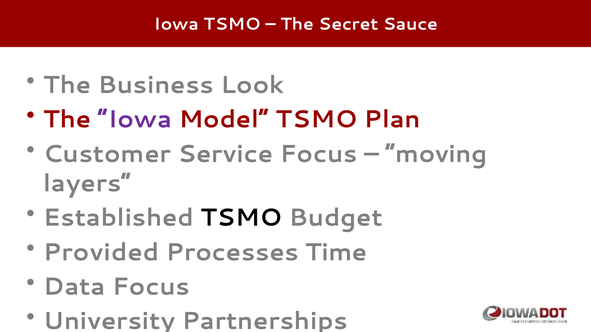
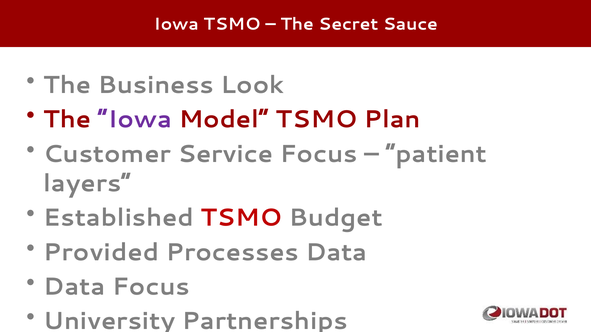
moving: moving -> patient
TSMO at (241, 218) colour: black -> red
Processes Time: Time -> Data
